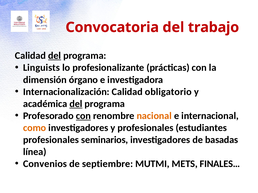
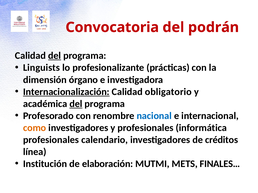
trabajo: trabajo -> podrán
Internacionalización underline: none -> present
con at (83, 116) underline: present -> none
nacional colour: orange -> blue
estudiantes: estudiantes -> informática
seminarios: seminarios -> calendario
basadas: basadas -> créditos
Convenios: Convenios -> Institución
septiembre: septiembre -> elaboración
